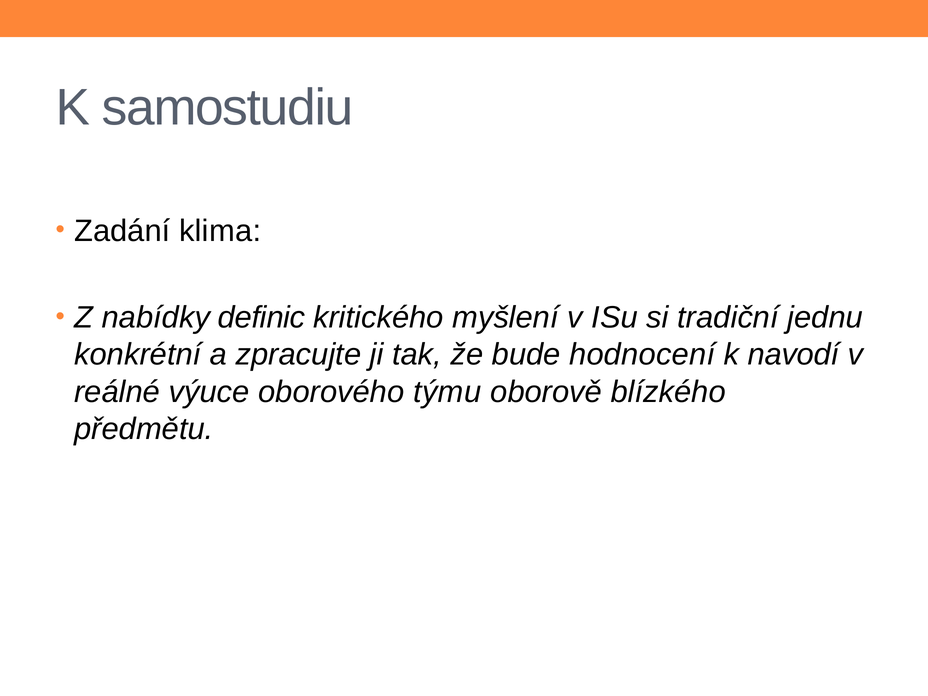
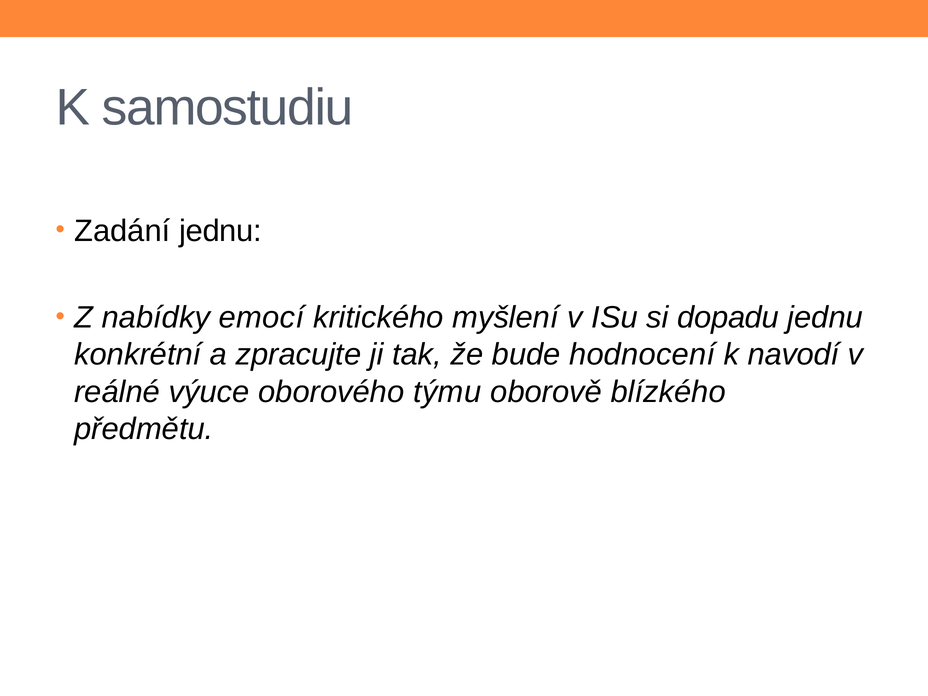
Zadání klima: klima -> jednu
definic: definic -> emocí
tradiční: tradiční -> dopadu
